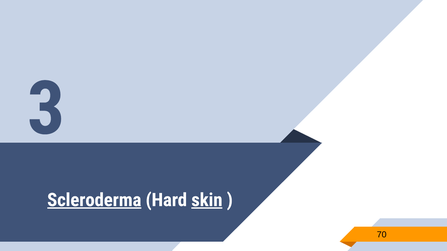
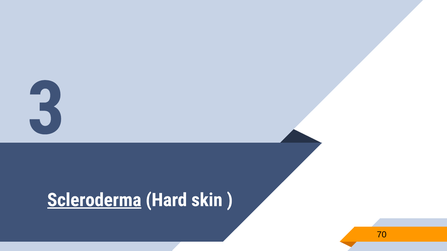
skin underline: present -> none
